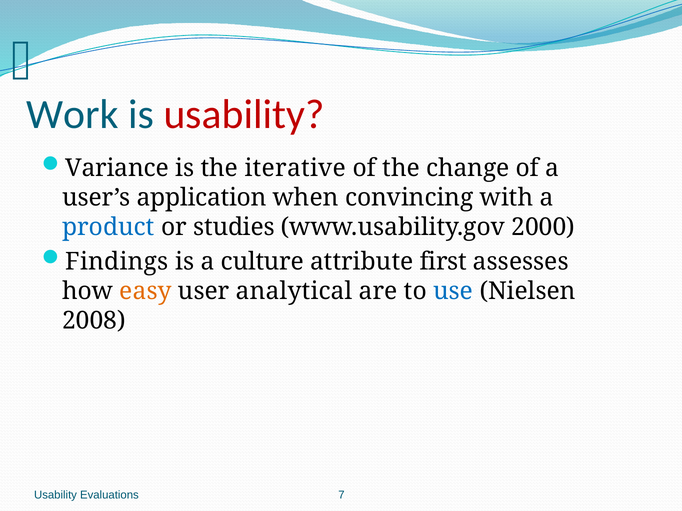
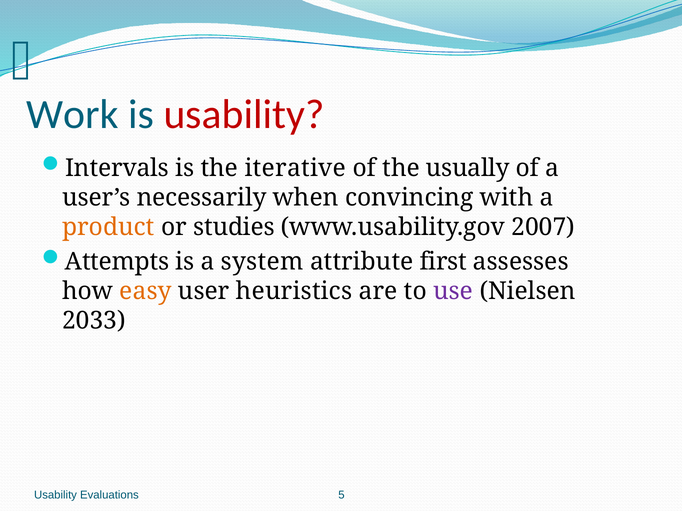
Variance: Variance -> Intervals
change: change -> usually
application: application -> necessarily
product colour: blue -> orange
2000: 2000 -> 2007
Findings: Findings -> Attempts
culture: culture -> system
analytical: analytical -> heuristics
use colour: blue -> purple
2008: 2008 -> 2033
7: 7 -> 5
